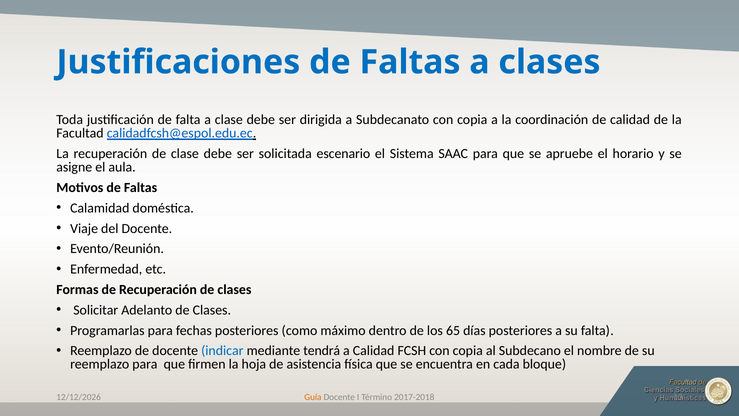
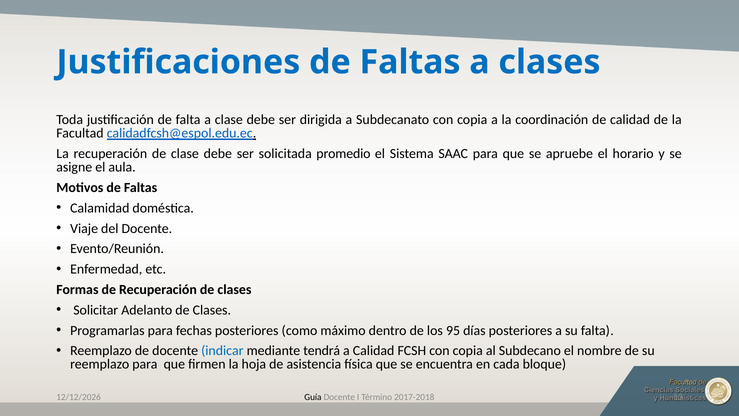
escenario: escenario -> promedio
65: 65 -> 95
Guía colour: orange -> black
